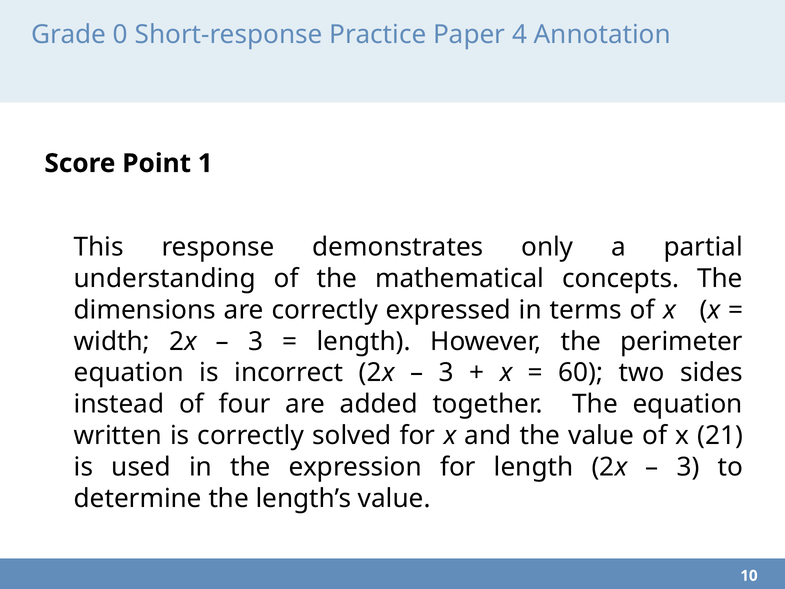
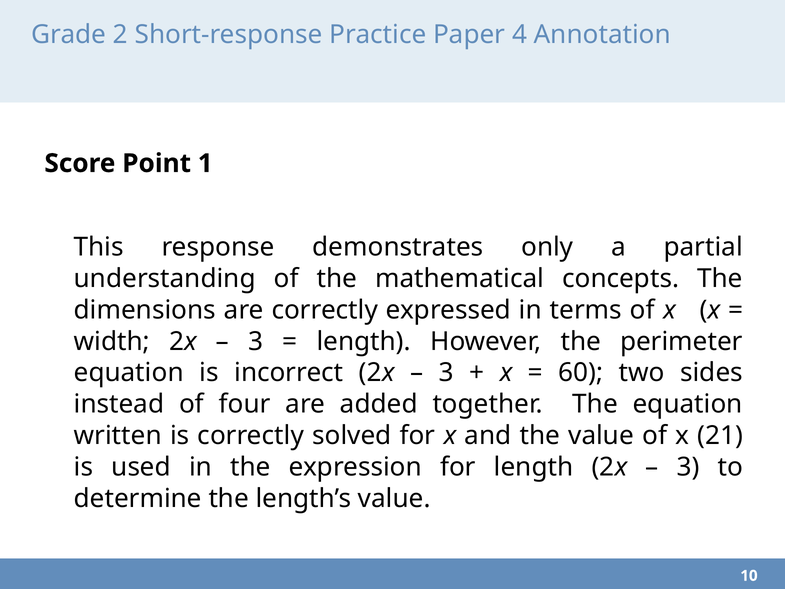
0: 0 -> 2
